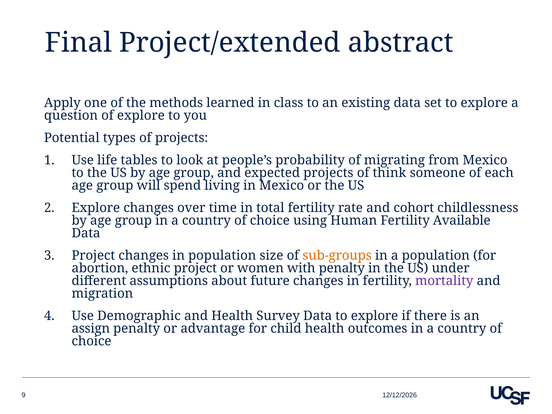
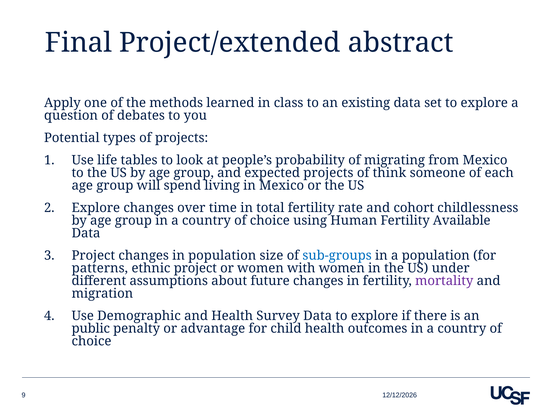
of explore: explore -> debates
sub-groups colour: orange -> blue
abortion: abortion -> patterns
with penalty: penalty -> women
assign: assign -> public
